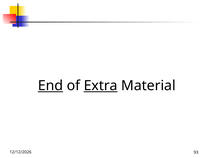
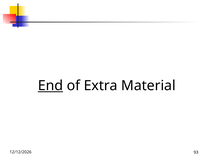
Extra underline: present -> none
